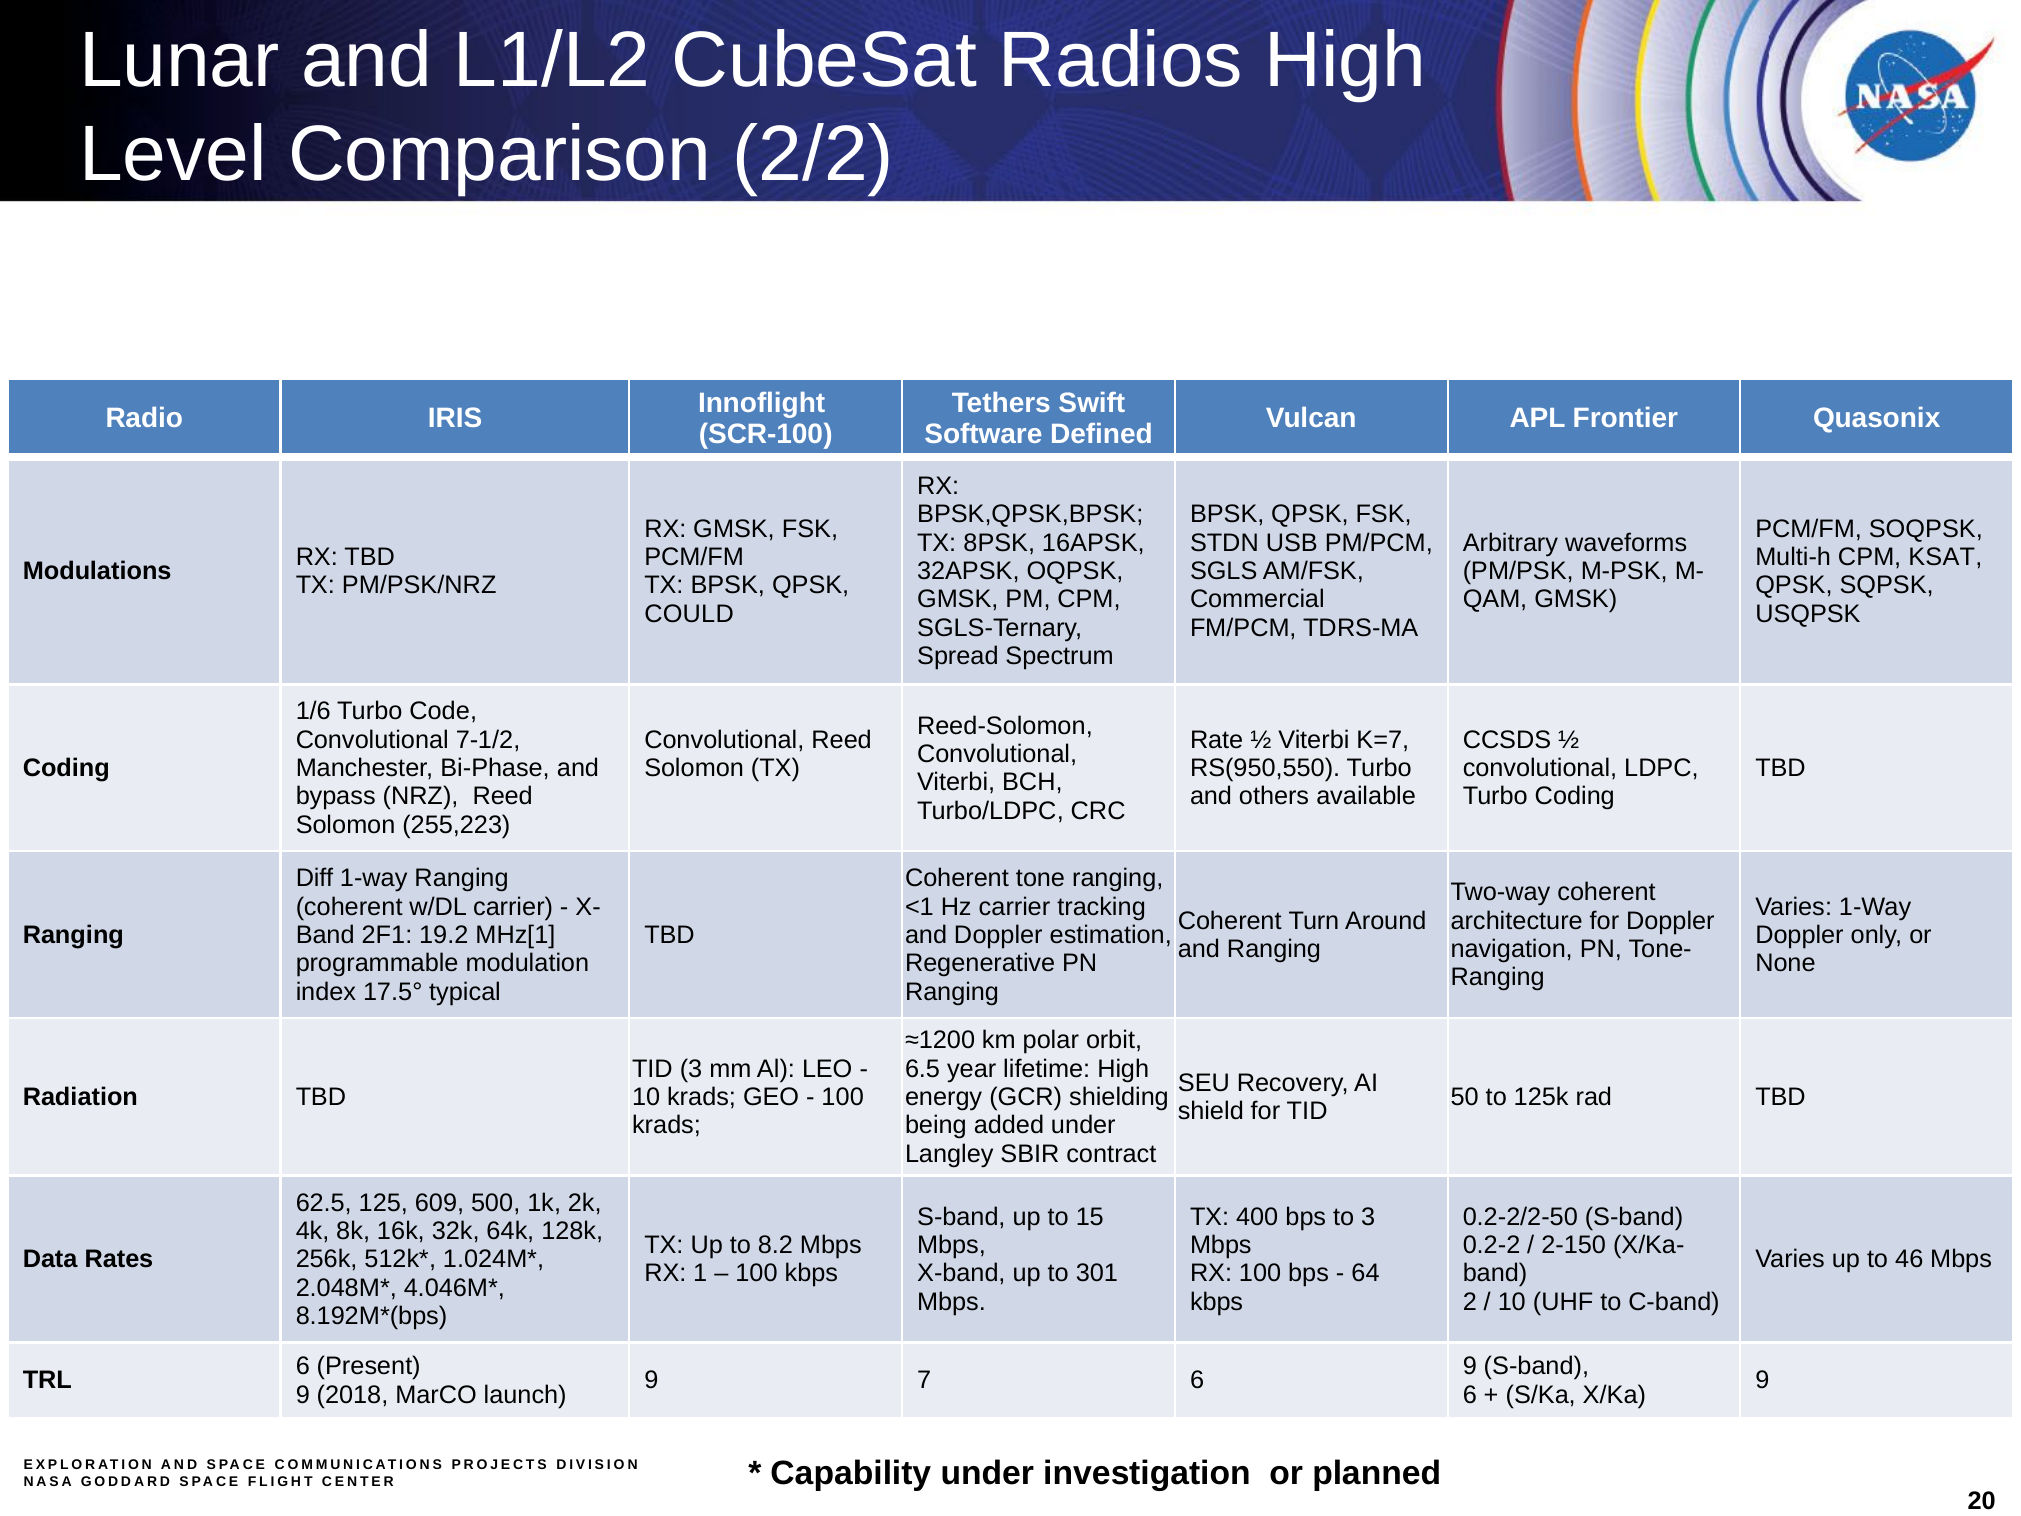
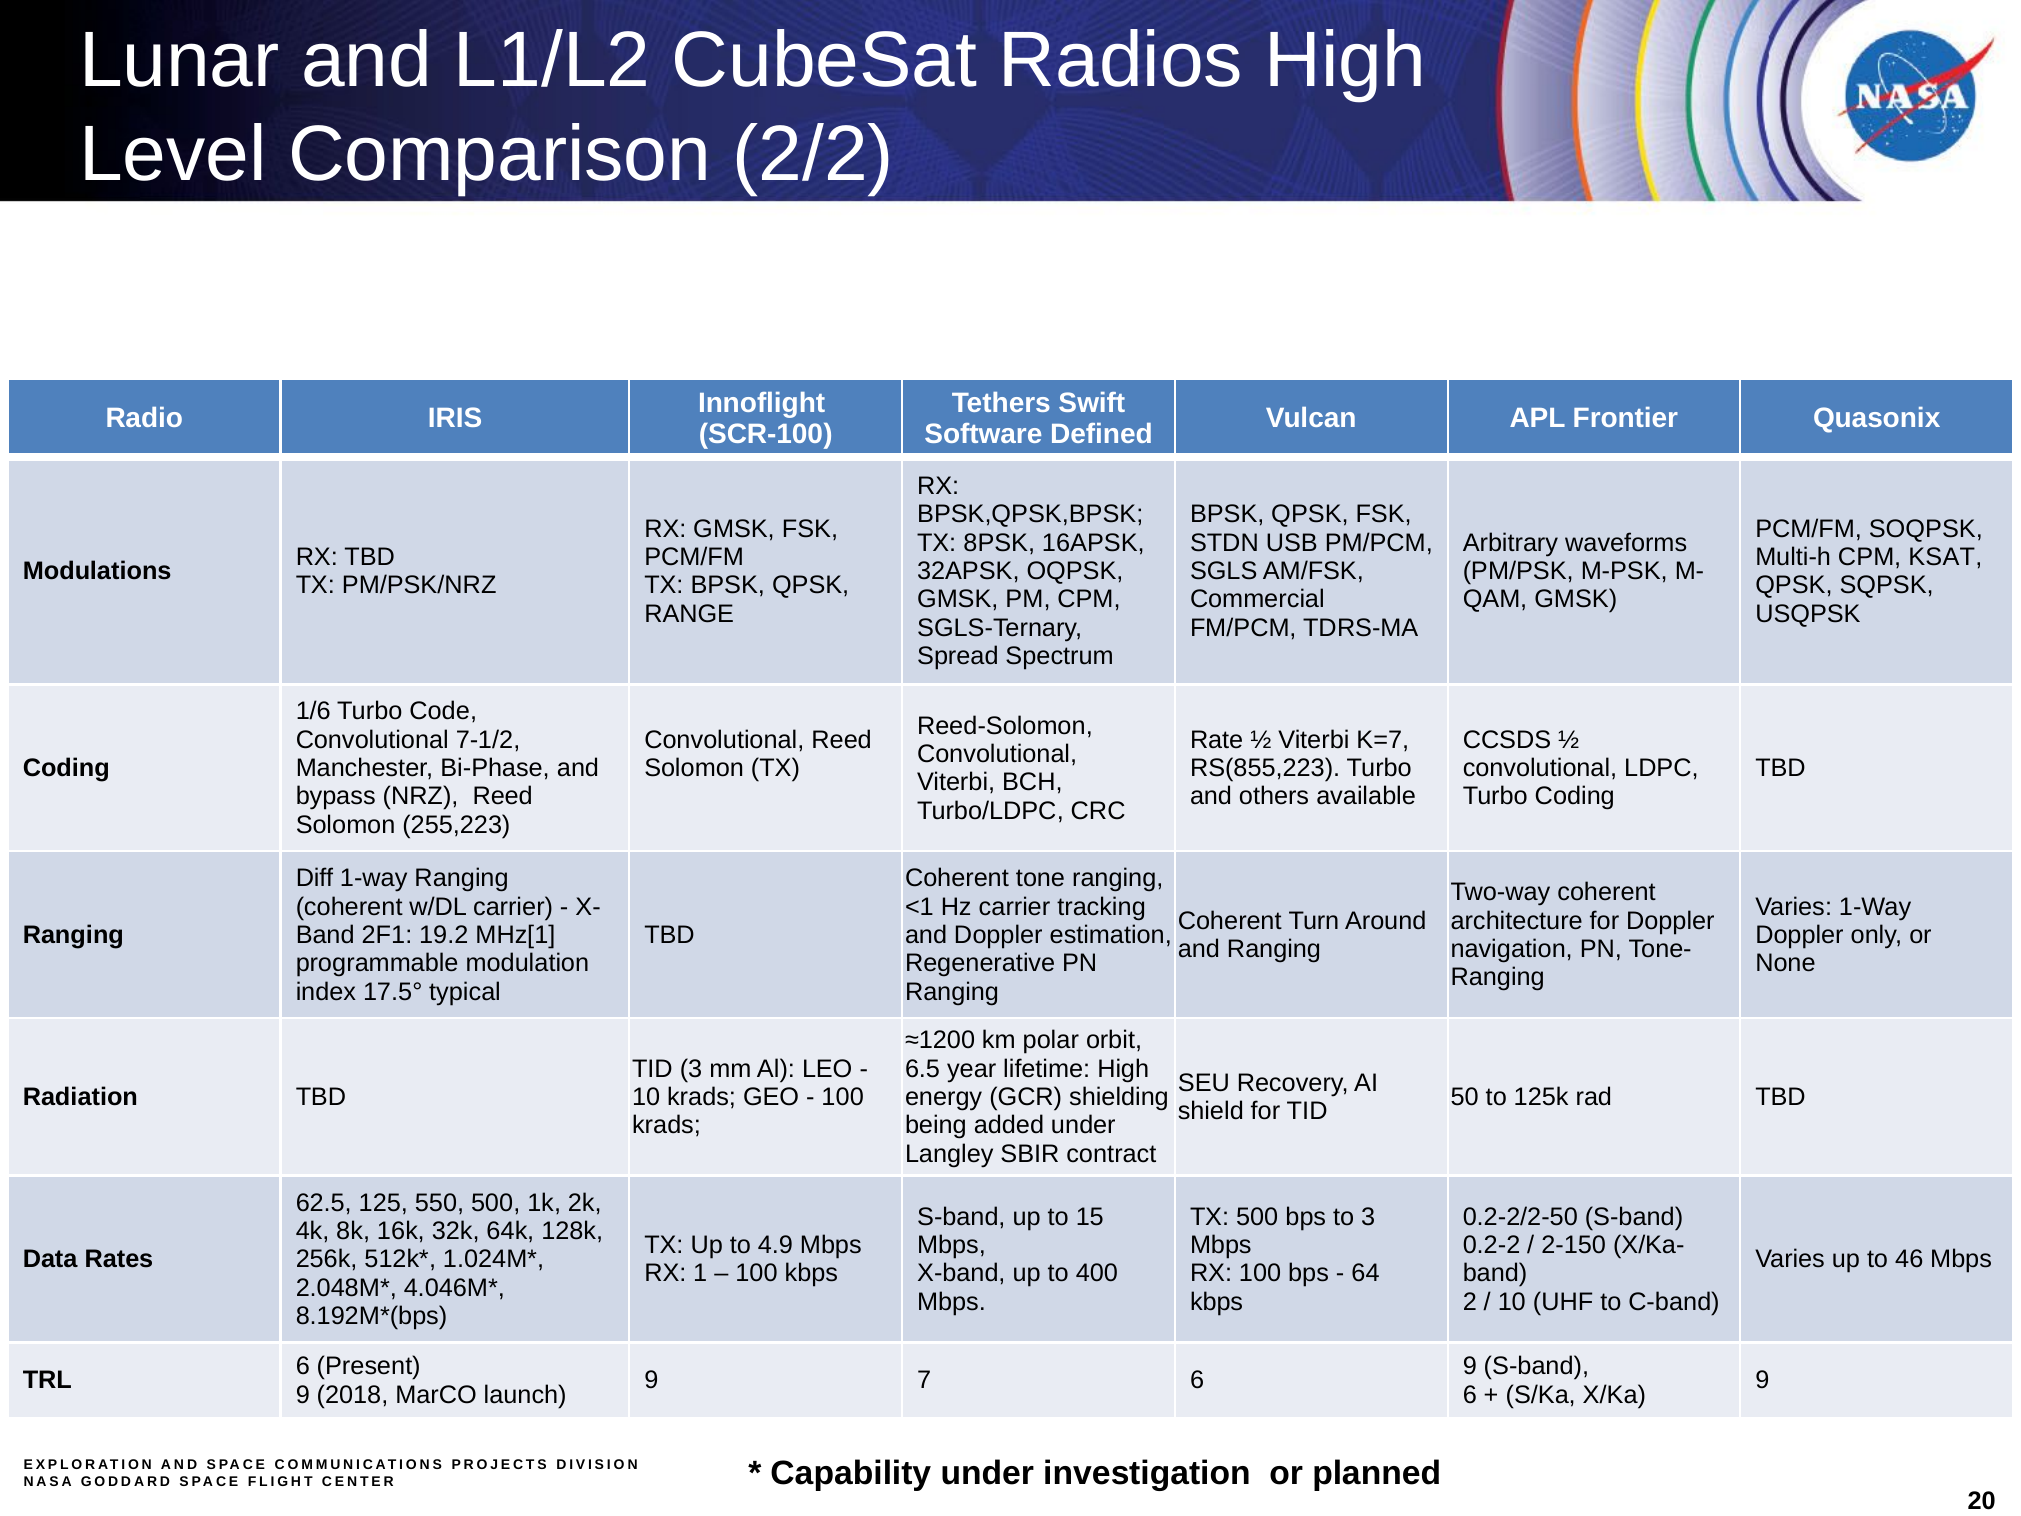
COULD: COULD -> RANGE
RS(950,550: RS(950,550 -> RS(855,223
609: 609 -> 550
TX 400: 400 -> 500
8.2: 8.2 -> 4.9
301: 301 -> 400
